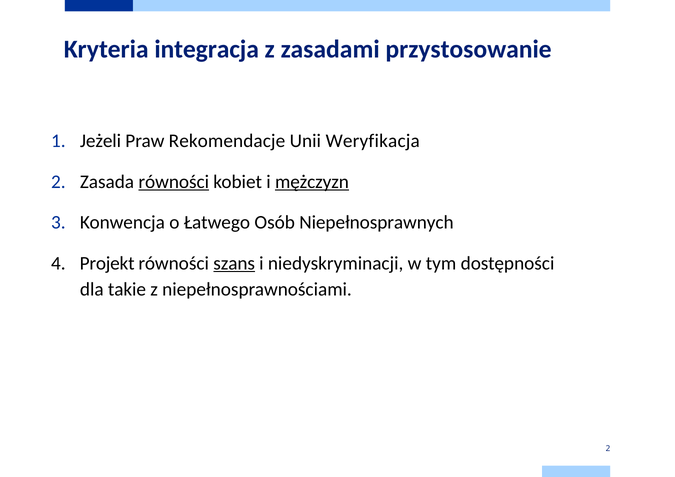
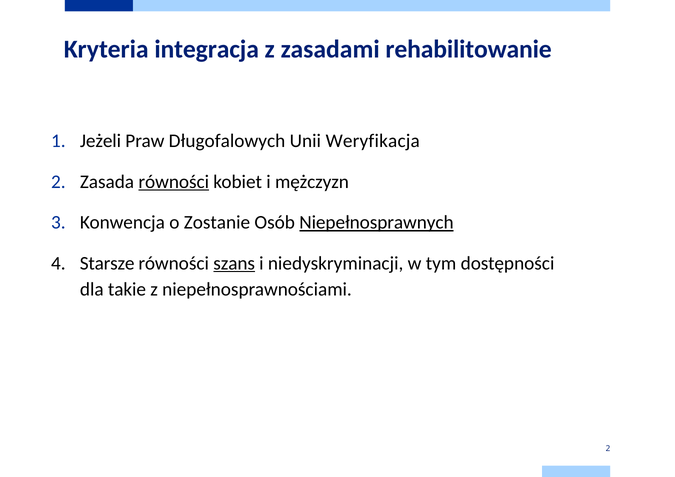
przystosowanie: przystosowanie -> rehabilitowanie
Rekomendacje: Rekomendacje -> Długofalowych
mężczyzn underline: present -> none
Łatwego: Łatwego -> Zostanie
Niepełnosprawnych underline: none -> present
Projekt: Projekt -> Starsze
